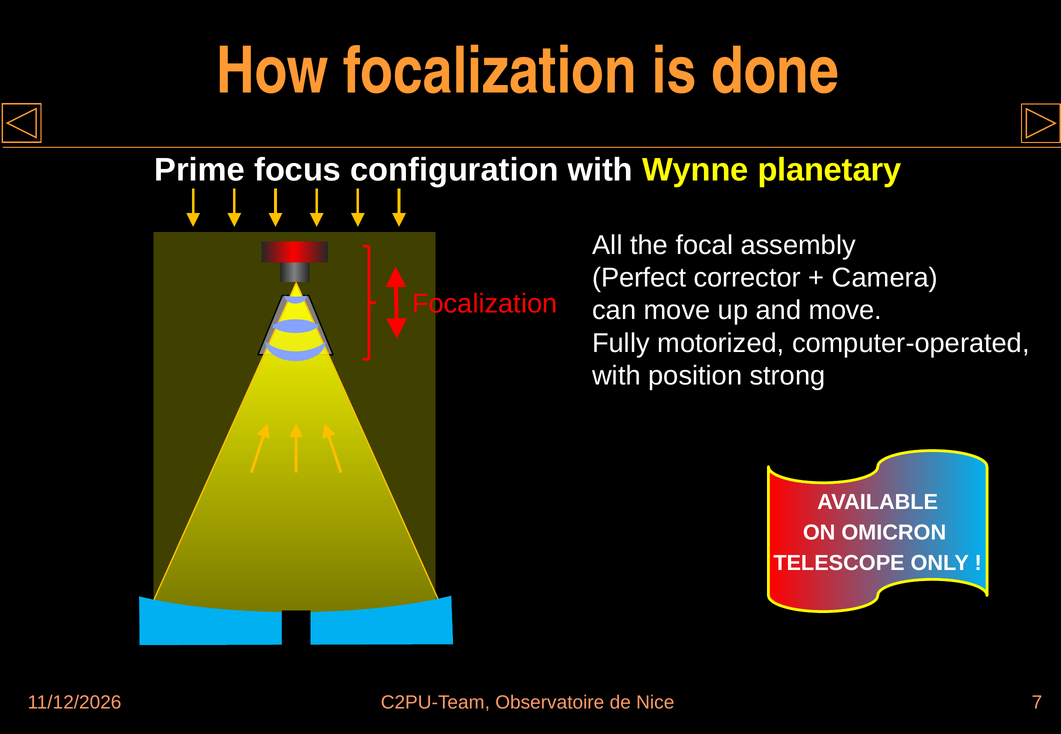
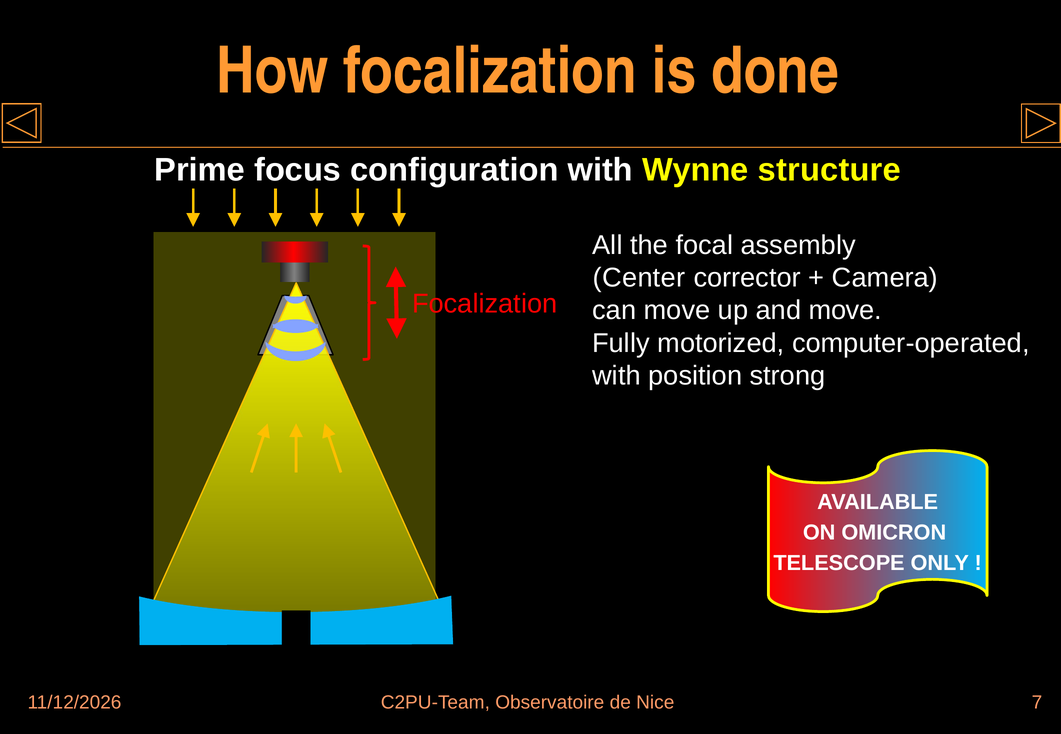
planetary: planetary -> structure
Perfect: Perfect -> Center
